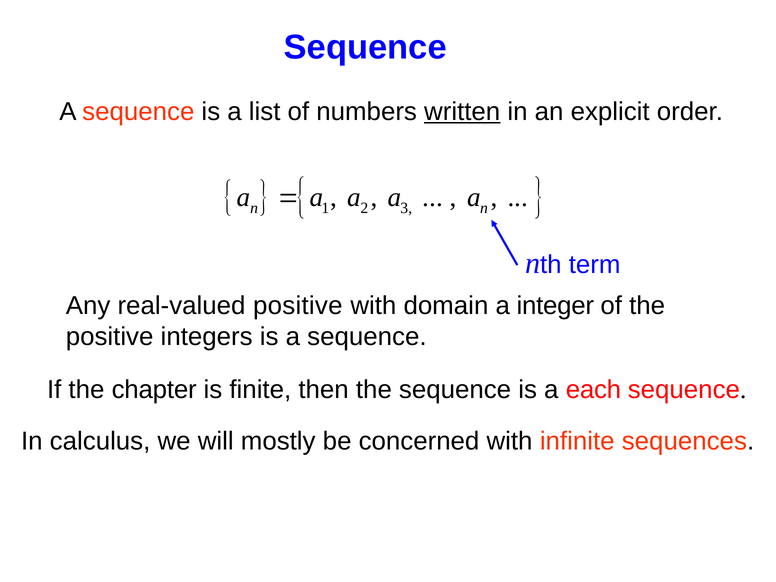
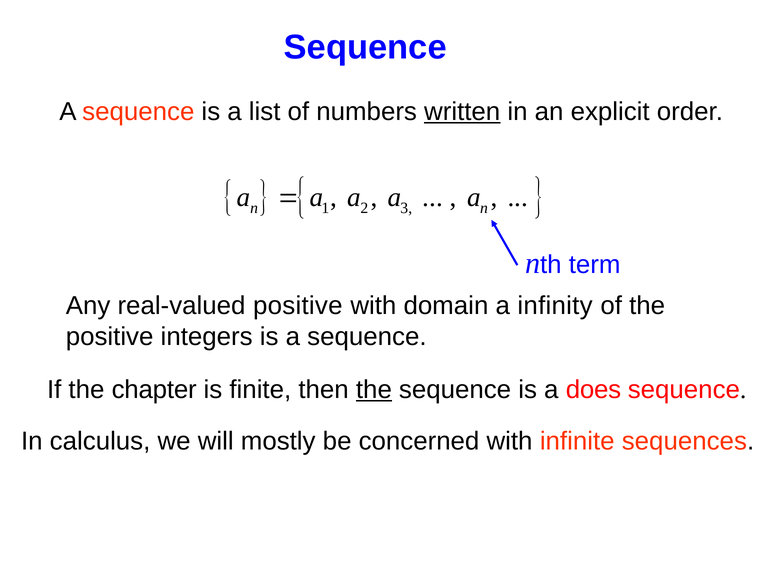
integer: integer -> infinity
the at (374, 390) underline: none -> present
each: each -> does
